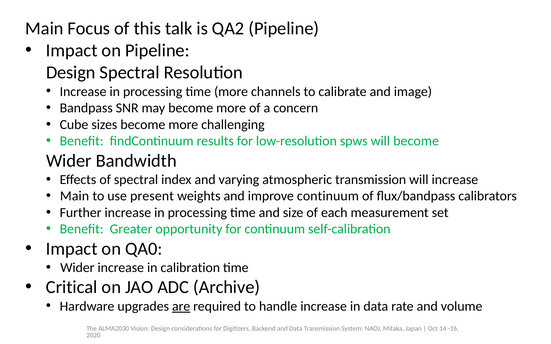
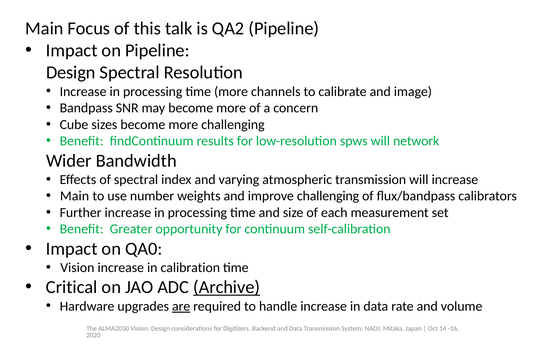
will become: become -> network
present: present -> number
improve continuum: continuum -> challenging
Wider at (77, 268): Wider -> Vision
Archive underline: none -> present
